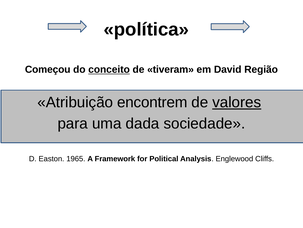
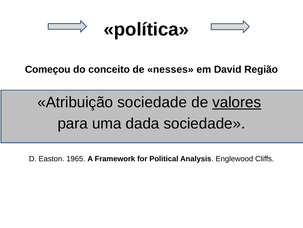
conceito underline: present -> none
tiveram: tiveram -> nesses
Atribuição encontrem: encontrem -> sociedade
